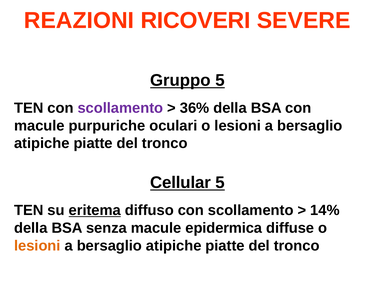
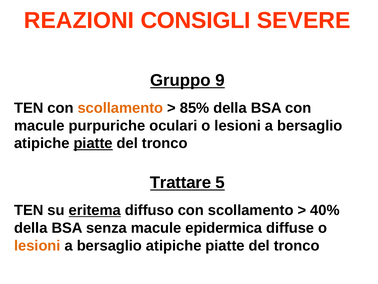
RICOVERI: RICOVERI -> CONSIGLI
Gruppo 5: 5 -> 9
scollamento at (120, 108) colour: purple -> orange
36%: 36% -> 85%
piatte at (93, 143) underline: none -> present
Cellular: Cellular -> Trattare
14%: 14% -> 40%
